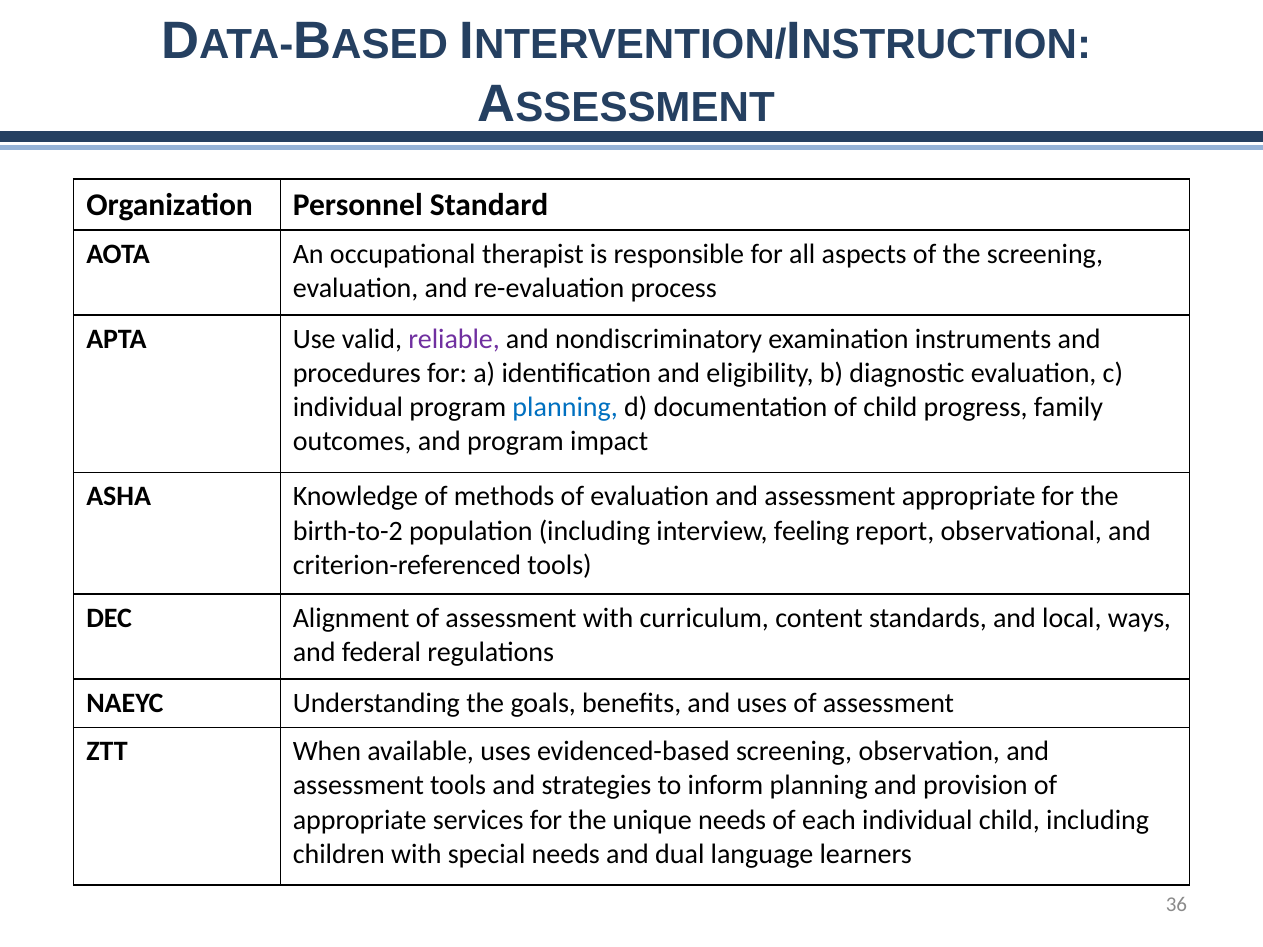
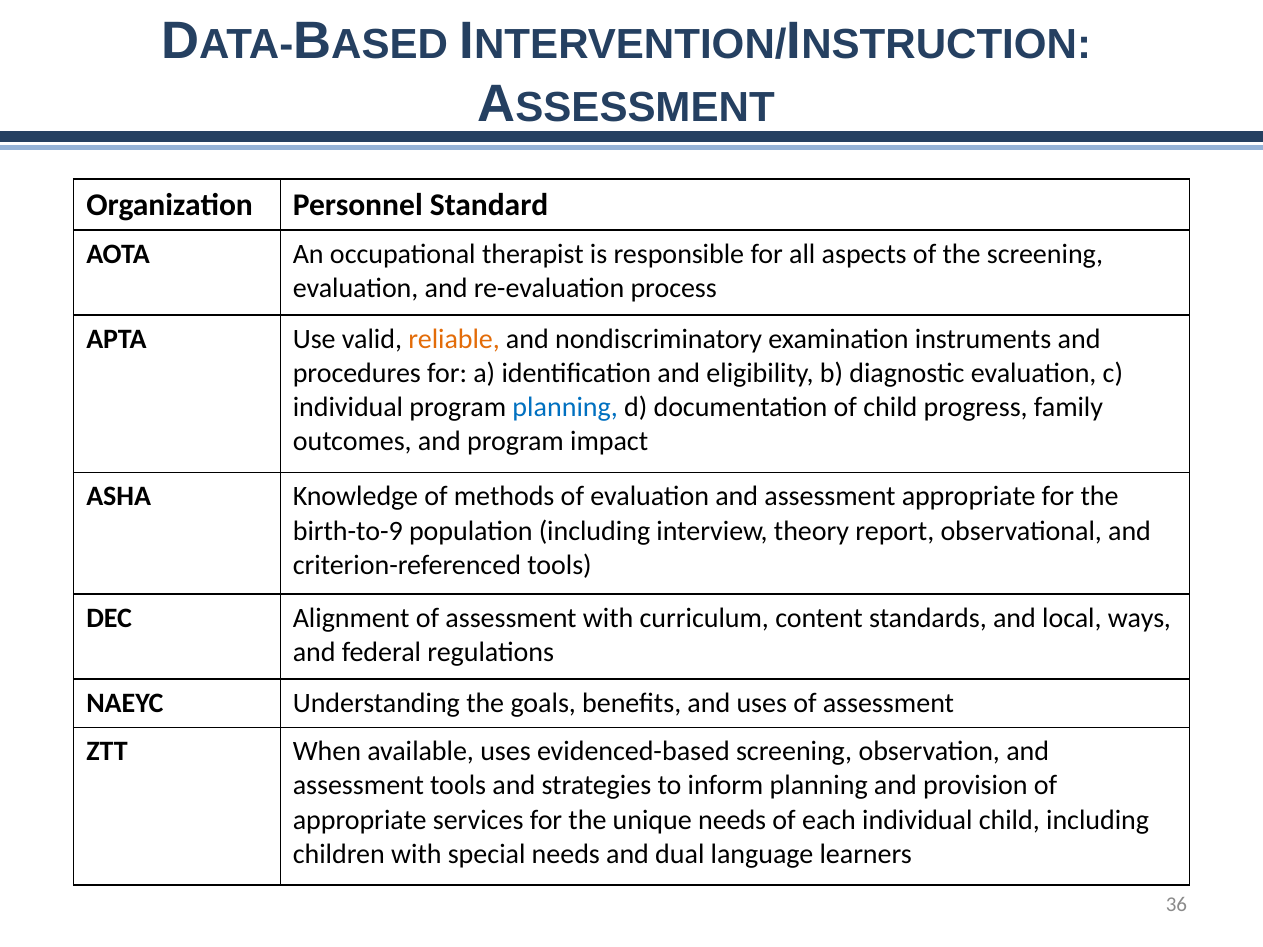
reliable colour: purple -> orange
birth-to-2: birth-to-2 -> birth-to-9
feeling: feeling -> theory
